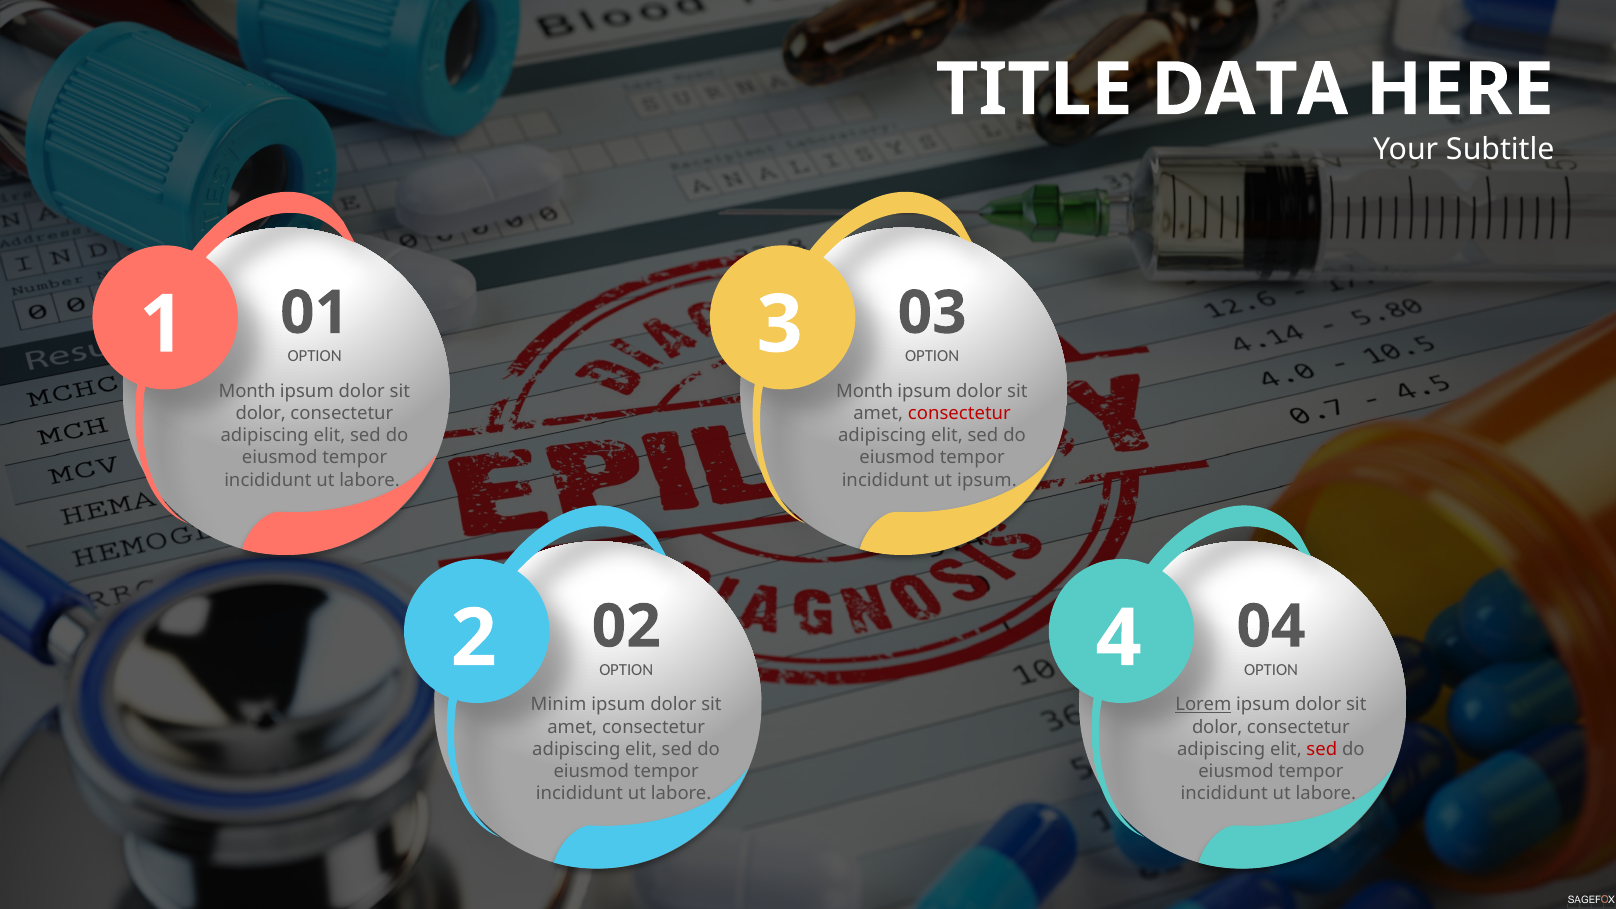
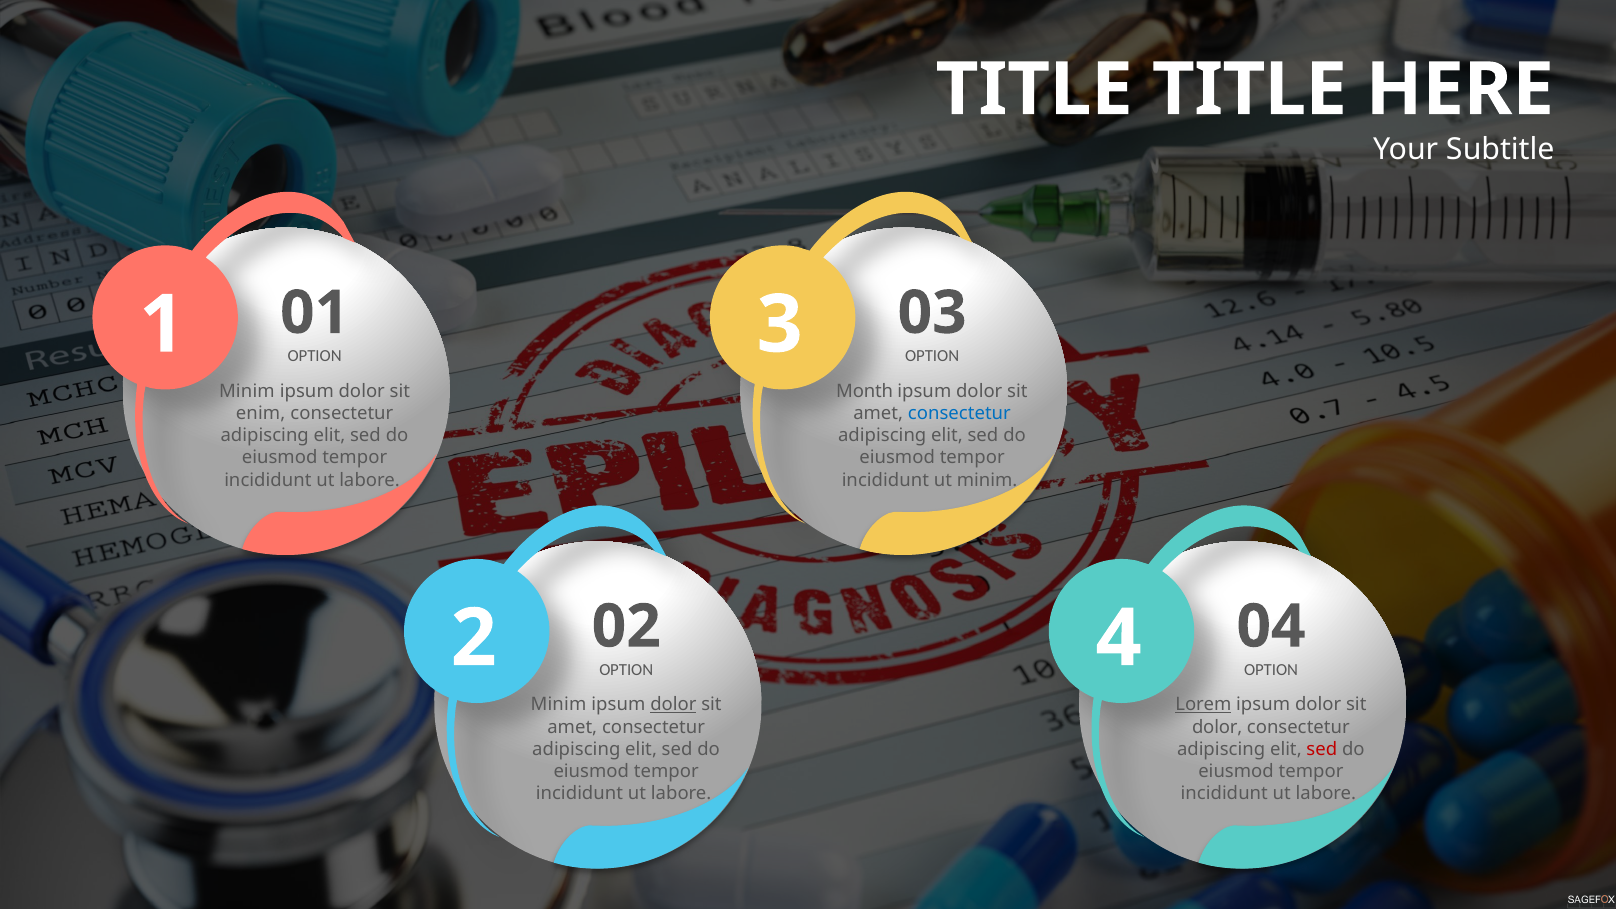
DATA at (1250, 90): DATA -> TITLE
Month at (247, 391): Month -> Minim
dolor at (261, 413): dolor -> enim
consectetur at (959, 413) colour: red -> blue
ut ipsum: ipsum -> minim
dolor at (673, 705) underline: none -> present
